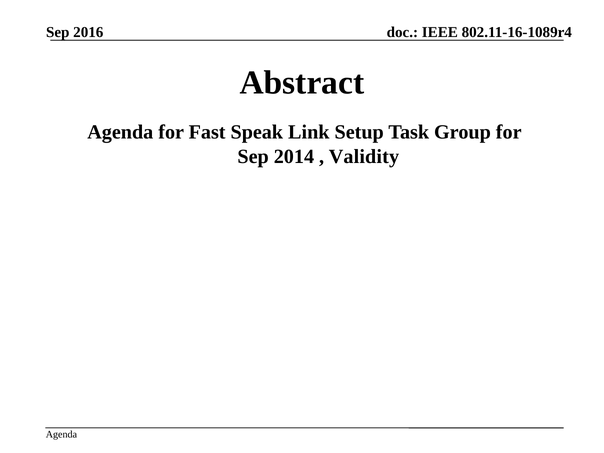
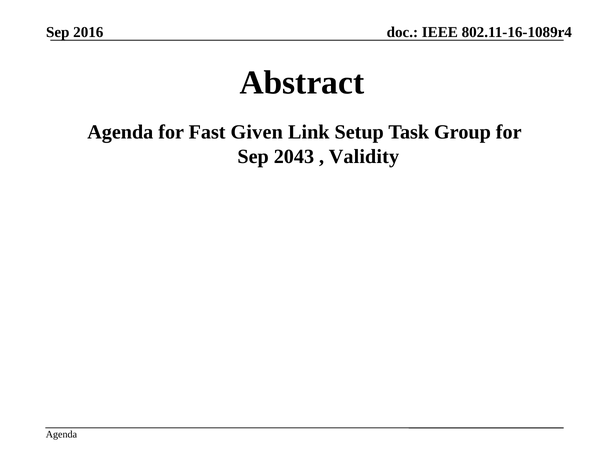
Speak: Speak -> Given
2014: 2014 -> 2043
